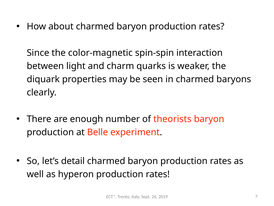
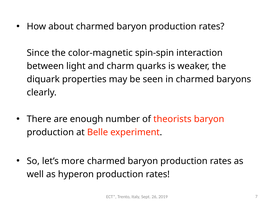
detail: detail -> more
